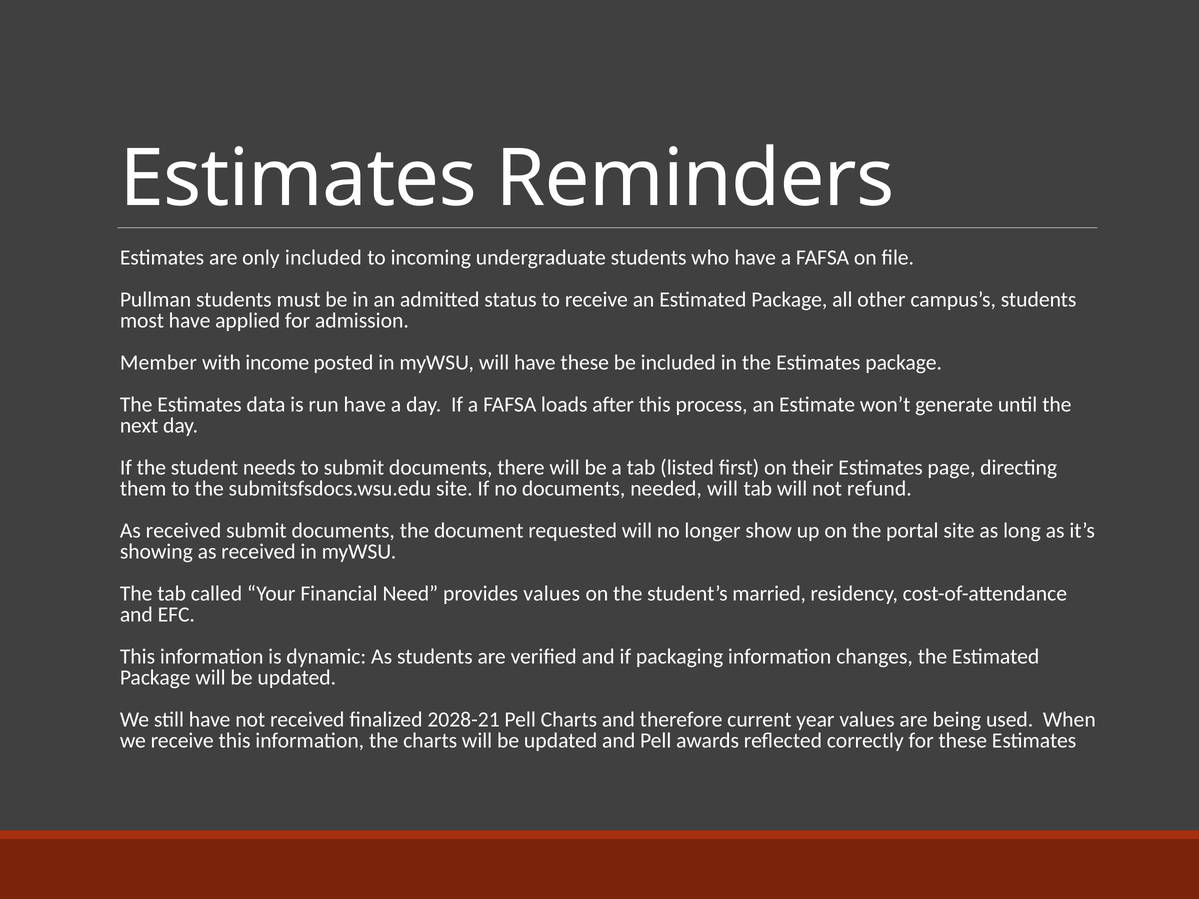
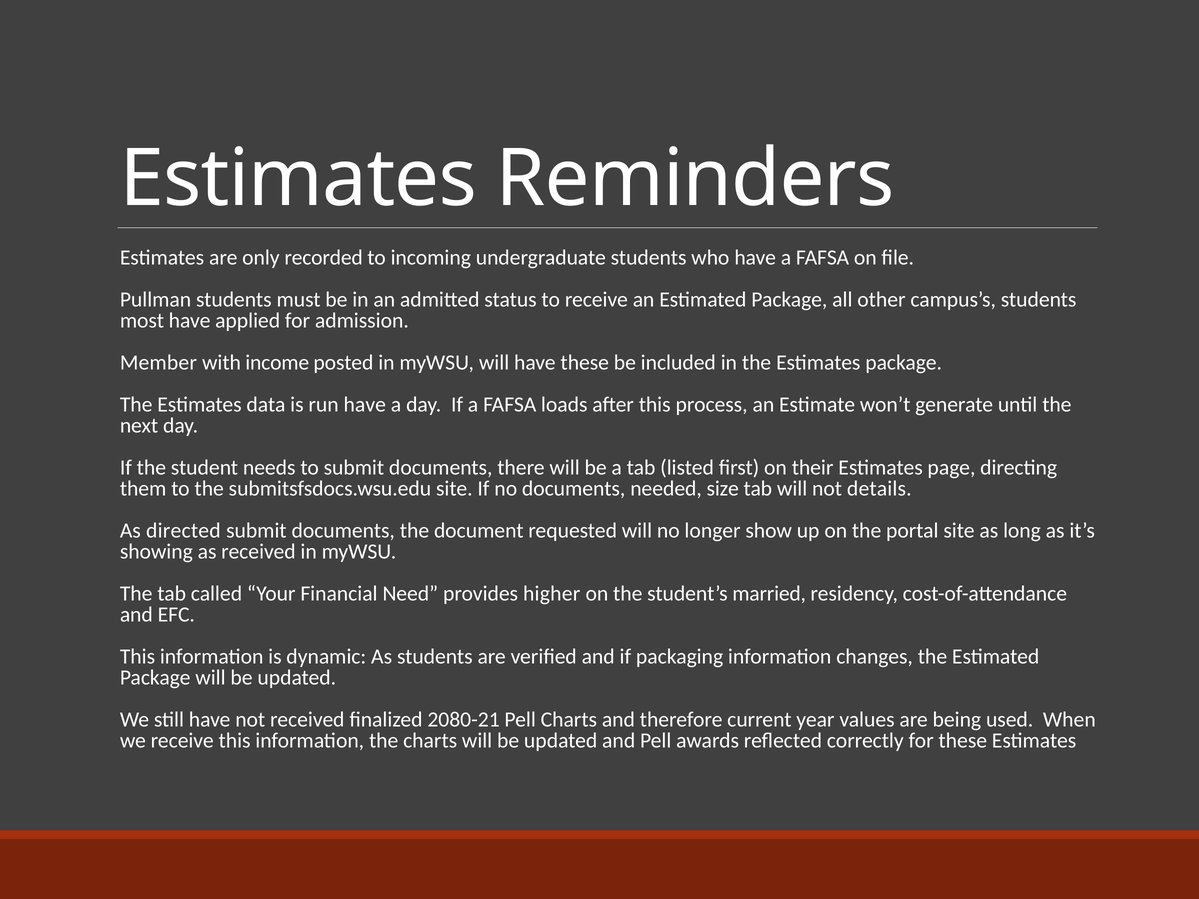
only included: included -> recorded
needed will: will -> size
refund: refund -> details
received at (183, 531): received -> directed
provides values: values -> higher
2028-21: 2028-21 -> 2080-21
